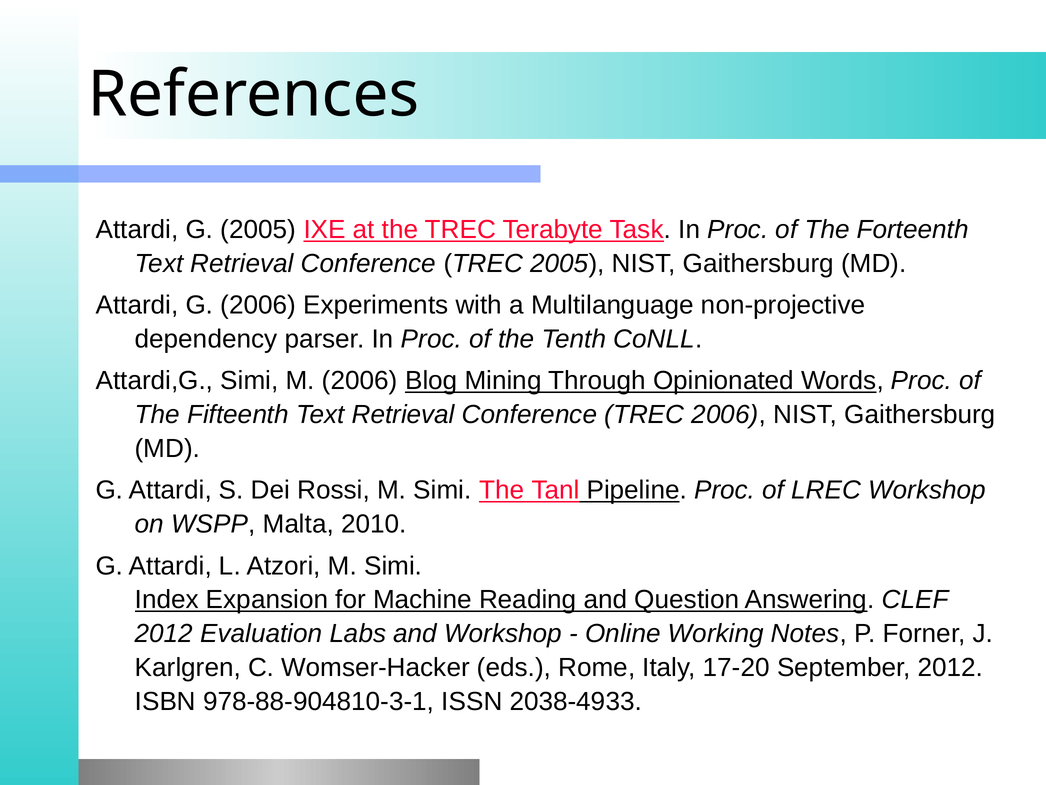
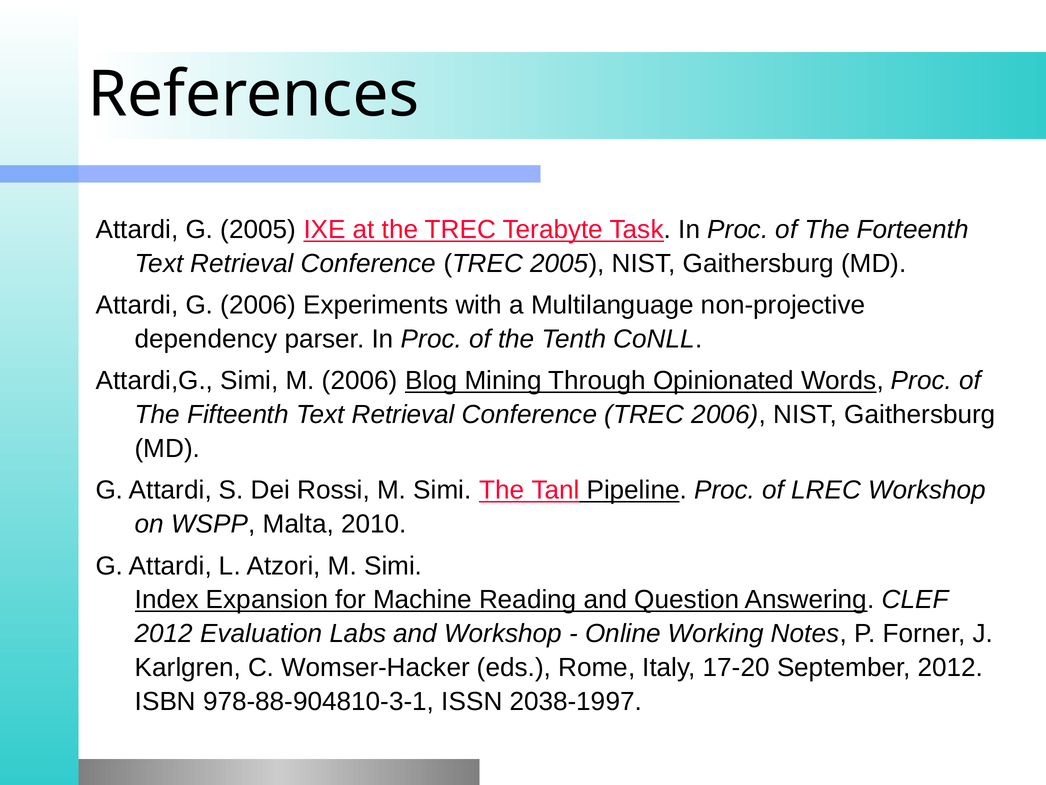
2038-4933: 2038-4933 -> 2038-1997
